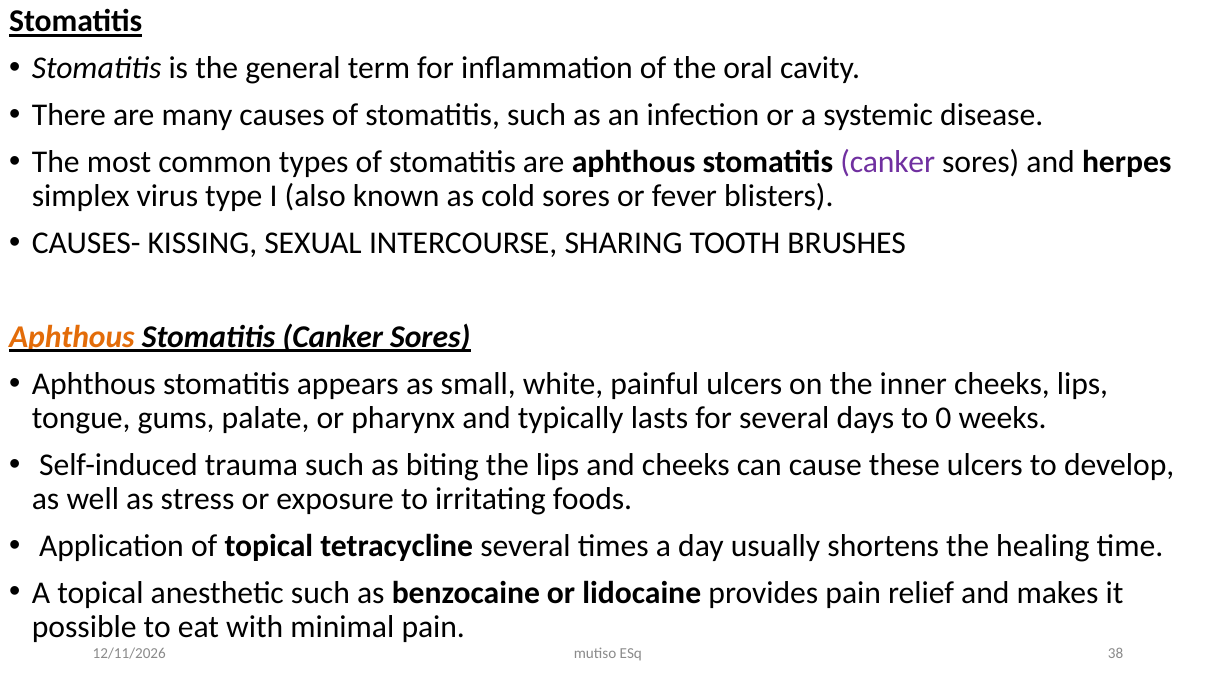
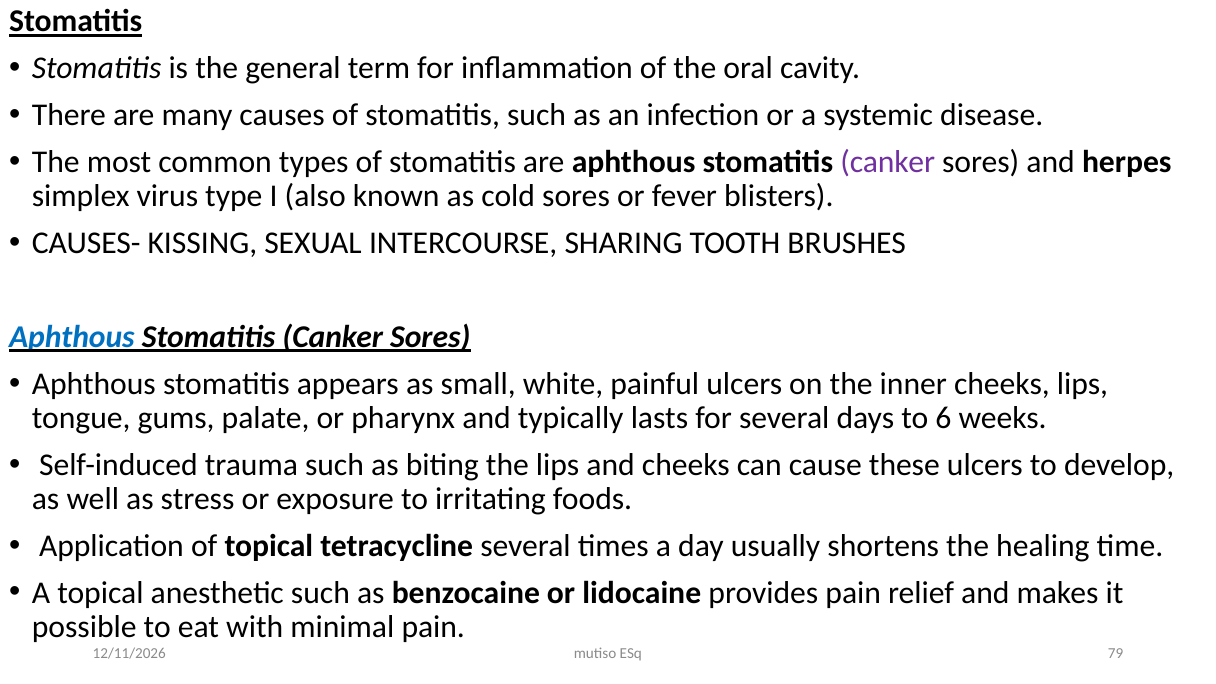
Aphthous at (72, 337) colour: orange -> blue
0: 0 -> 6
38: 38 -> 79
